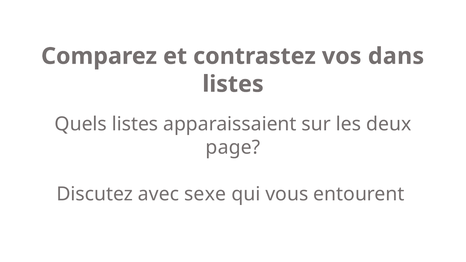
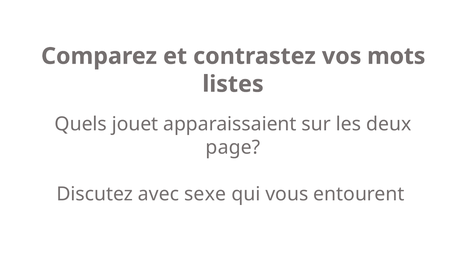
dans: dans -> mots
Quels listes: listes -> jouet
